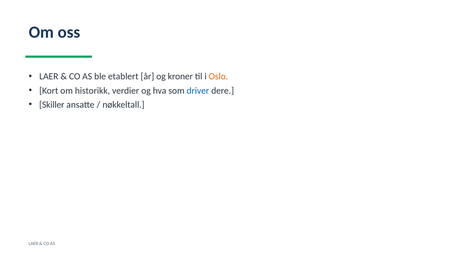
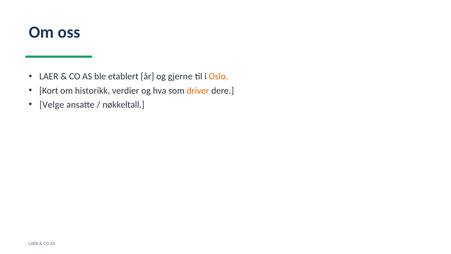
kroner: kroner -> gjerne
driver colour: blue -> orange
Skiller: Skiller -> Velge
